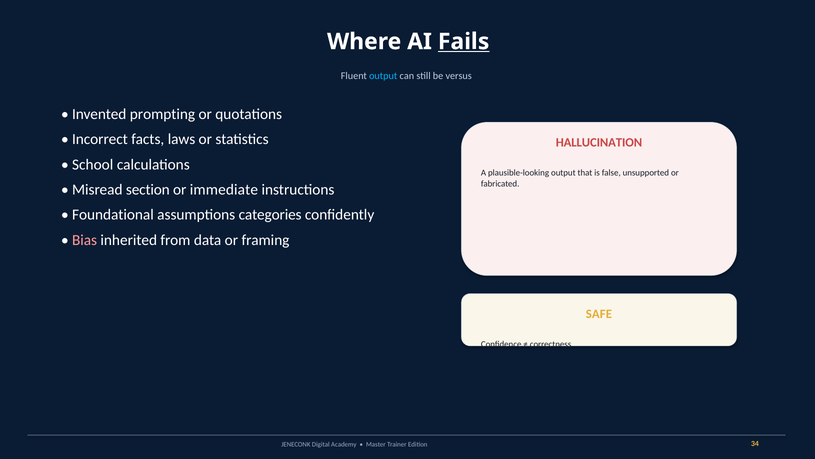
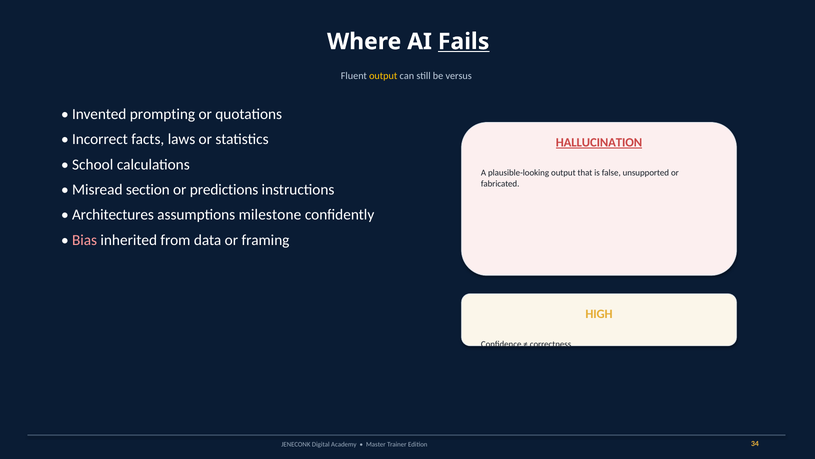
output at (383, 76) colour: light blue -> yellow
HALLUCINATION underline: none -> present
immediate: immediate -> predictions
Foundational: Foundational -> Architectures
categories: categories -> milestone
SAFE: SAFE -> HIGH
